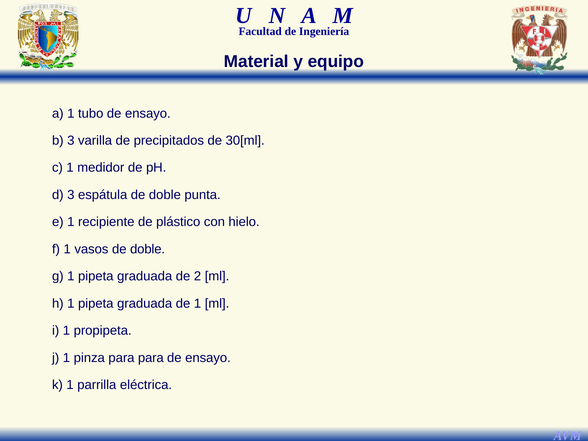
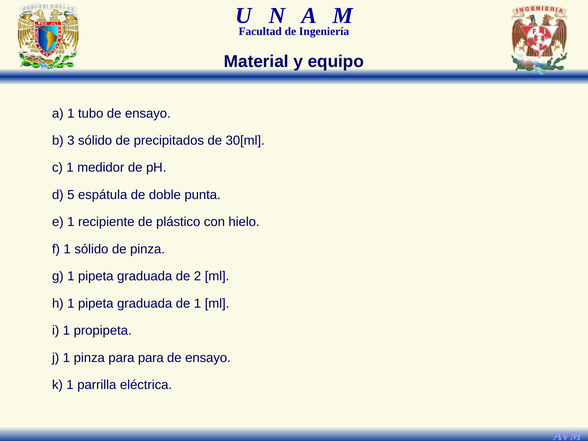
3 varilla: varilla -> sólido
d 3: 3 -> 5
1 vasos: vasos -> sólido
doble at (148, 249): doble -> pinza
